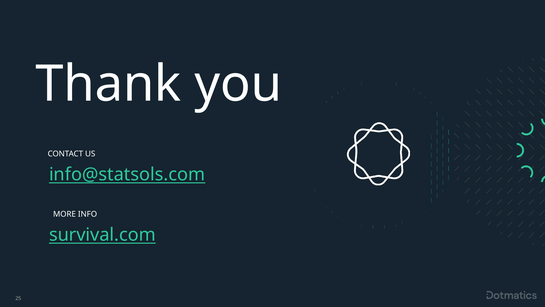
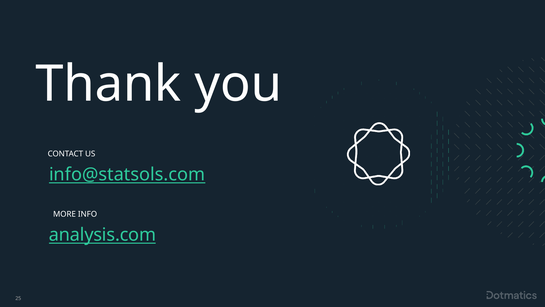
survival.com: survival.com -> analysis.com
